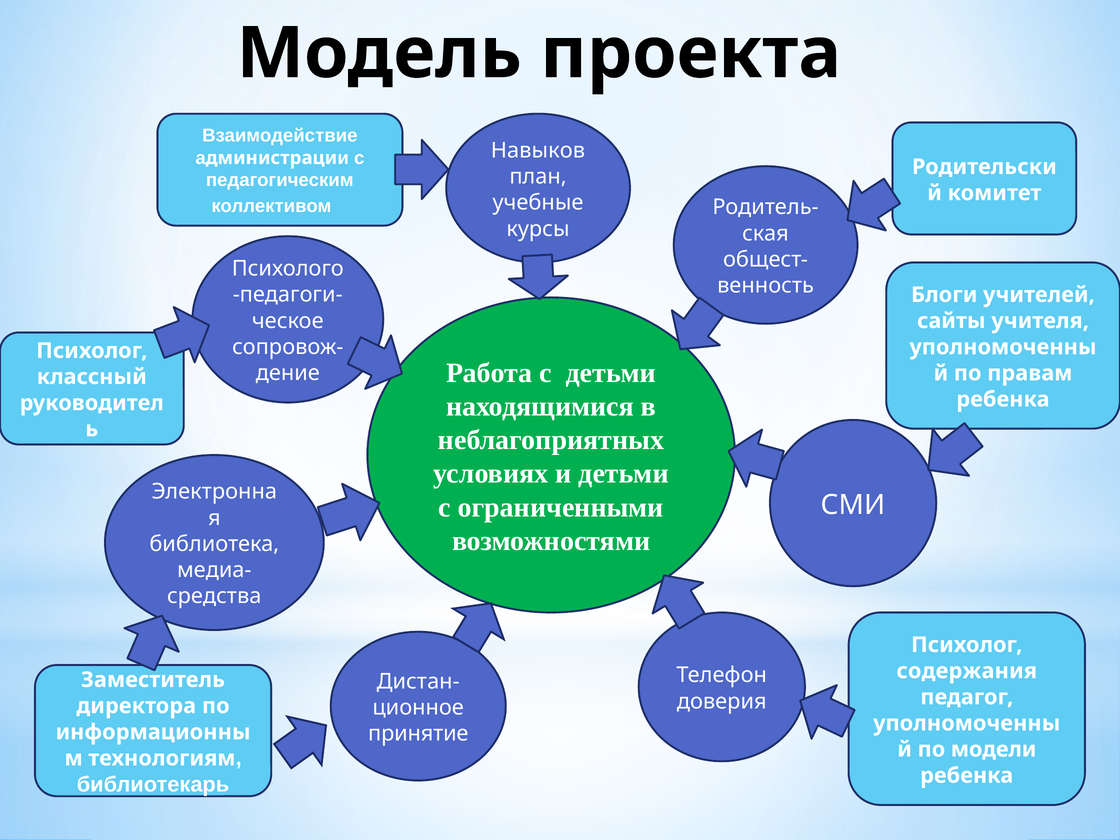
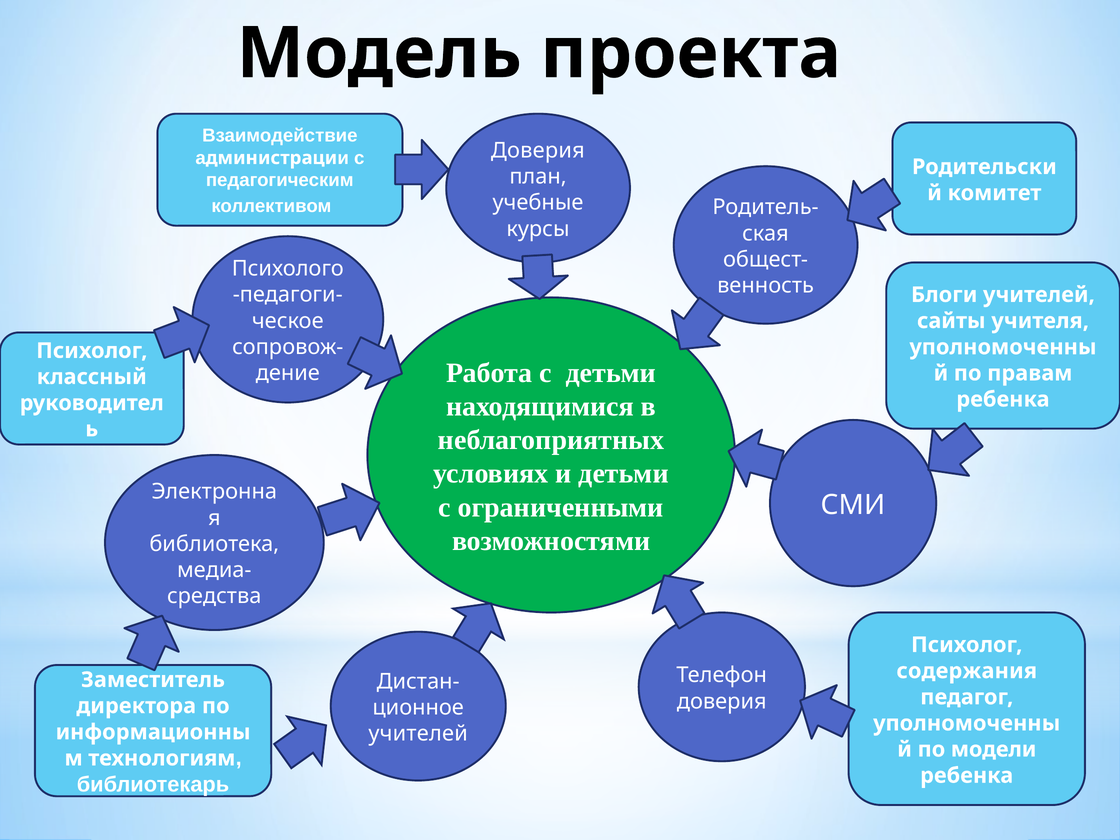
Навыков at (538, 150): Навыков -> Доверия
принятие at (418, 734): принятие -> учителей
